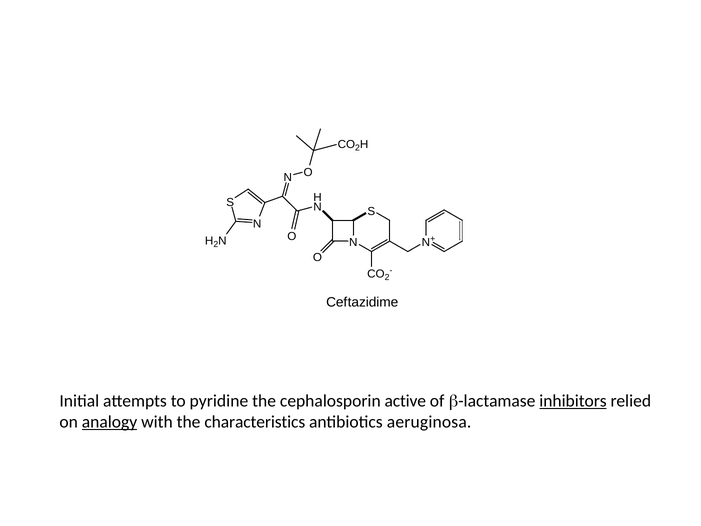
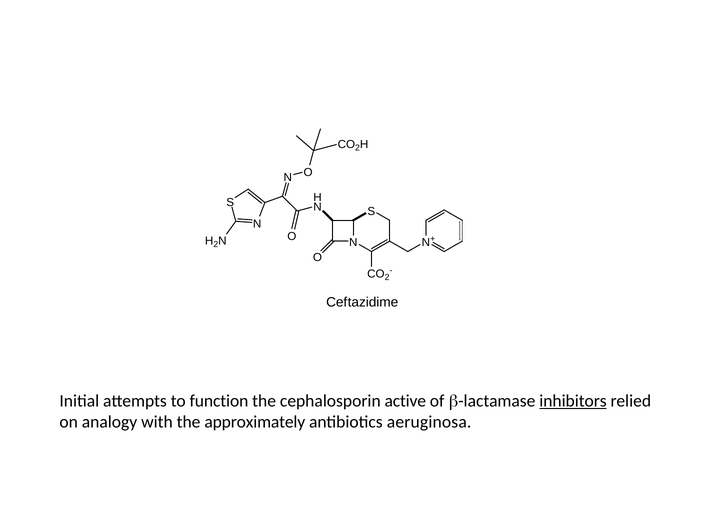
pyridine: pyridine -> function
analogy underline: present -> none
characteristics: characteristics -> approximately
